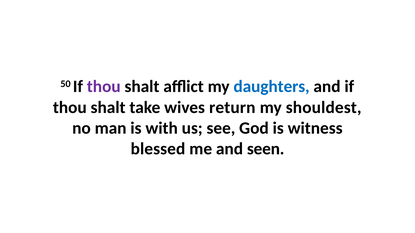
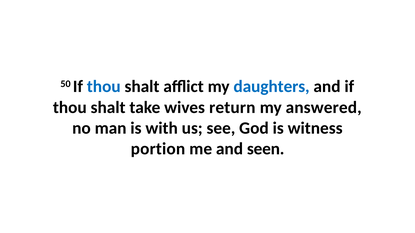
thou at (104, 87) colour: purple -> blue
shouldest: shouldest -> answered
blessed: blessed -> portion
